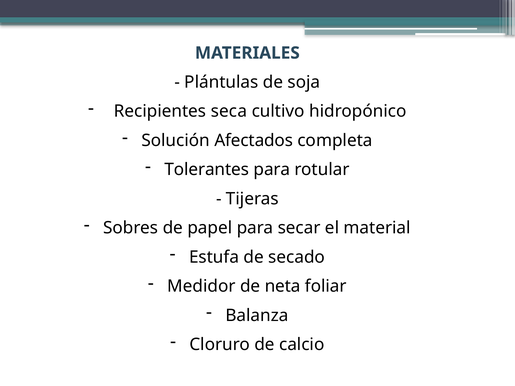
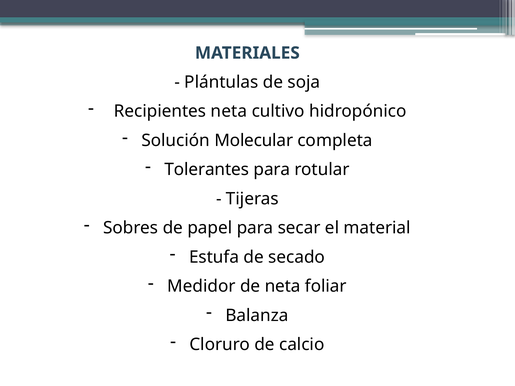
Recipientes seca: seca -> neta
Afectados: Afectados -> Molecular
